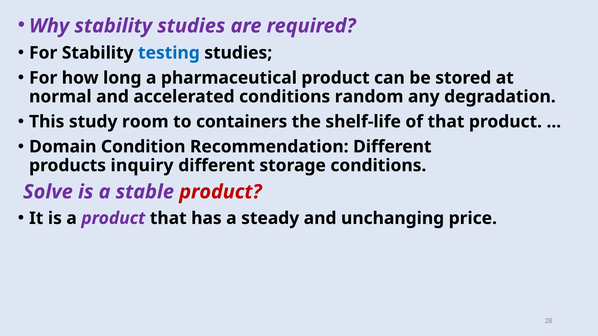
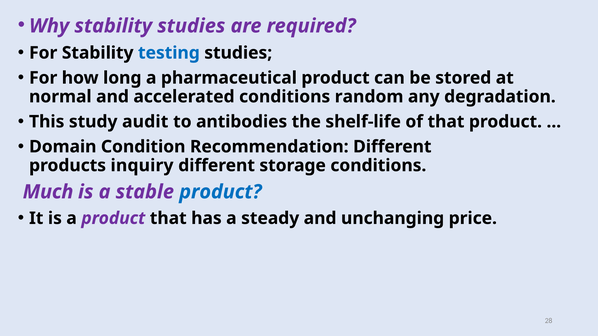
room: room -> audit
containers: containers -> antibodies
Solve: Solve -> Much
product at (220, 192) colour: red -> blue
